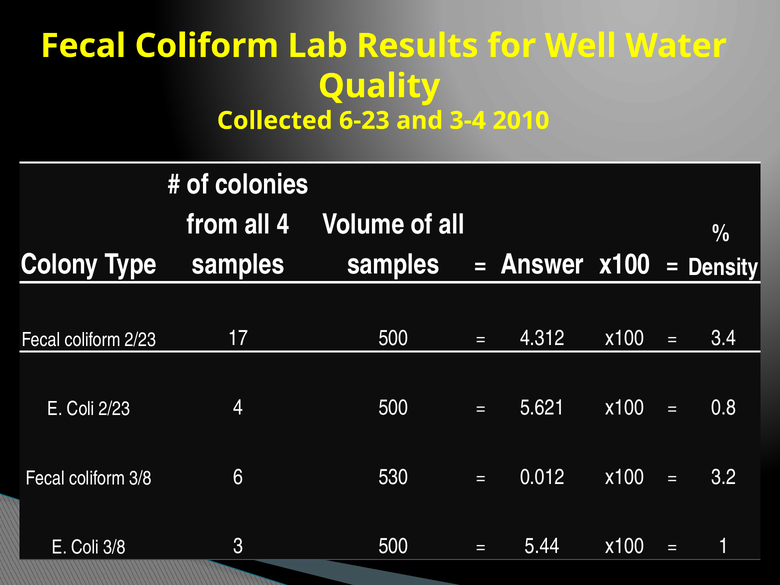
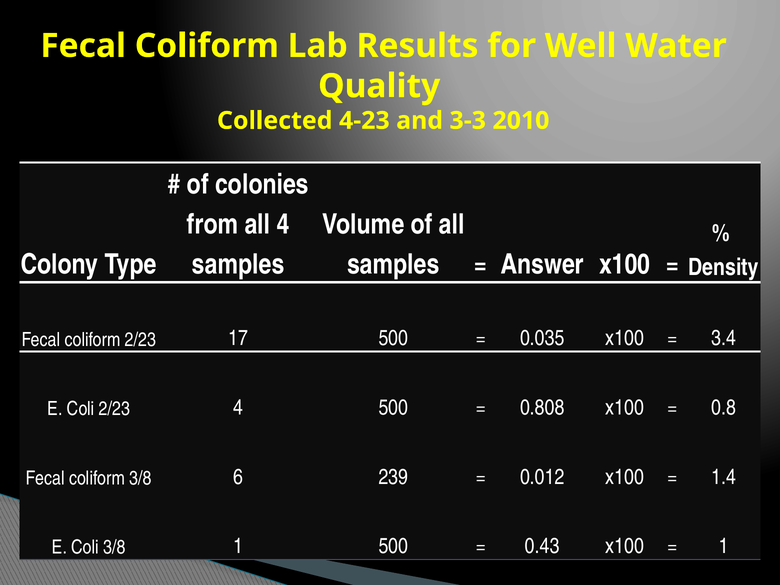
6-23: 6-23 -> 4-23
3-4: 3-4 -> 3-3
4.312: 4.312 -> 0.035
5.621: 5.621 -> 0.808
530: 530 -> 239
3.2: 3.2 -> 1.4
3/8 3: 3 -> 1
5.44: 5.44 -> 0.43
